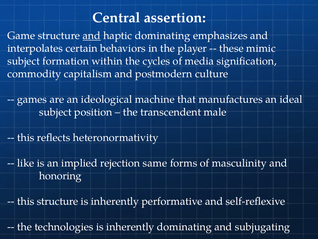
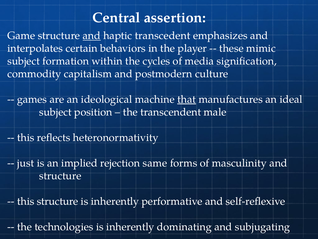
haptic dominating: dominating -> transcedent
that underline: none -> present
like: like -> just
honoring at (60, 175): honoring -> structure
